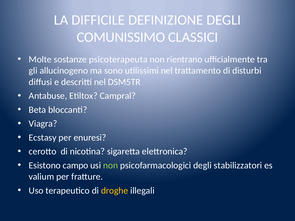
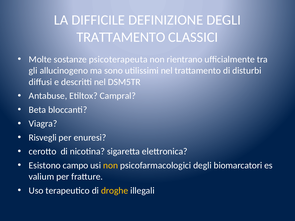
COMUNISSIMO at (121, 37): COMUNISSIMO -> TRATTAMENTO
Ecstasy: Ecstasy -> Risvegli
non at (111, 166) colour: light green -> yellow
stabilizzatori: stabilizzatori -> biomarcatori
